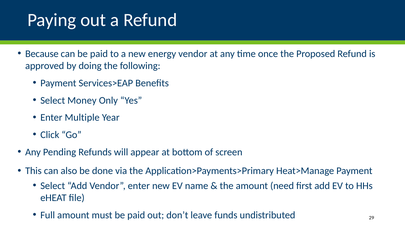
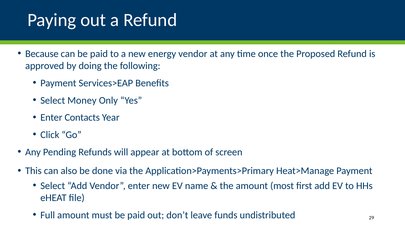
Multiple: Multiple -> Contacts
need: need -> most
